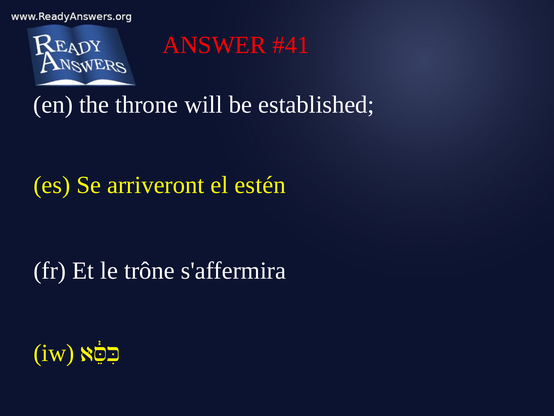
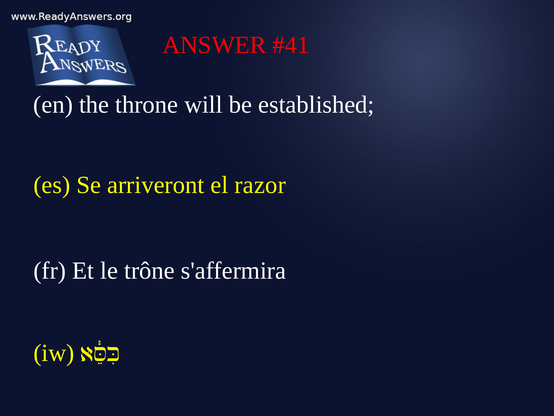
estén: estén -> razor
